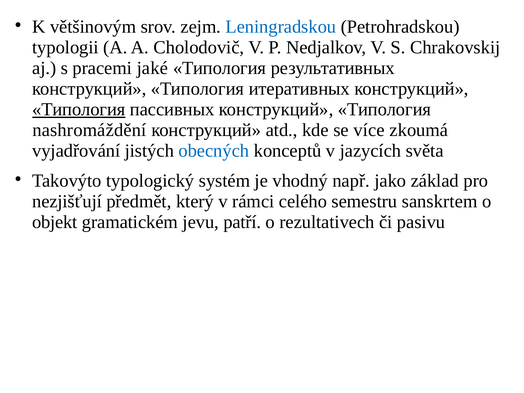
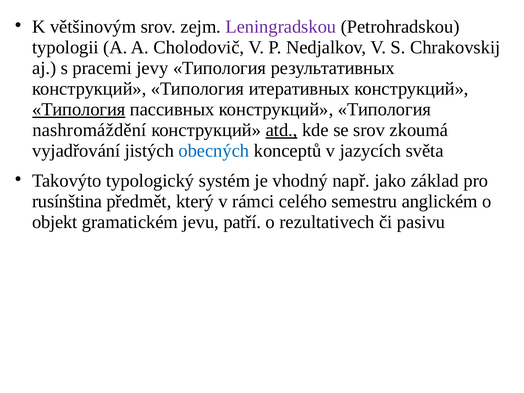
Leningradskou colour: blue -> purple
jaké: jaké -> jevy
atd underline: none -> present
se více: více -> srov
nezjišťují: nezjišťují -> rusínština
sanskrtem: sanskrtem -> anglickém
